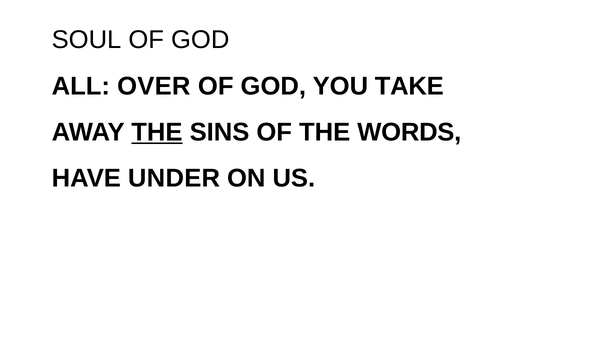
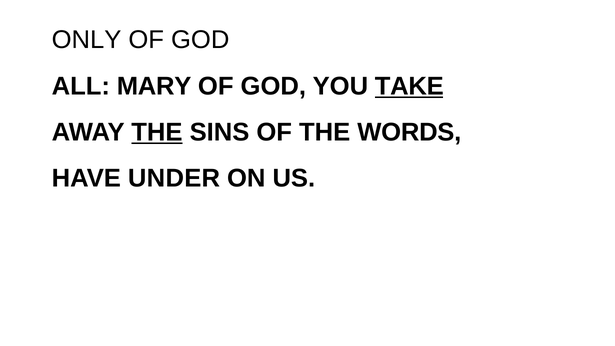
SOUL: SOUL -> ONLY
OVER: OVER -> MARY
TAKE underline: none -> present
